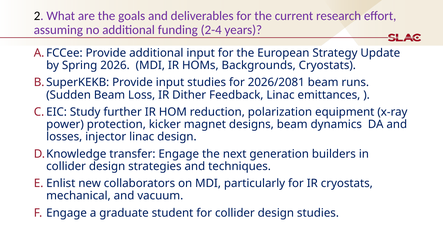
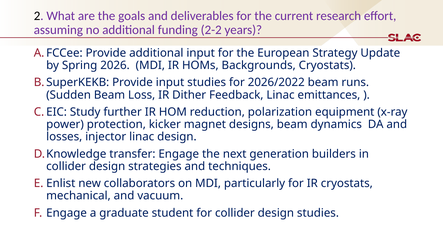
2-4: 2-4 -> 2-2
2026/2081: 2026/2081 -> 2026/2022
